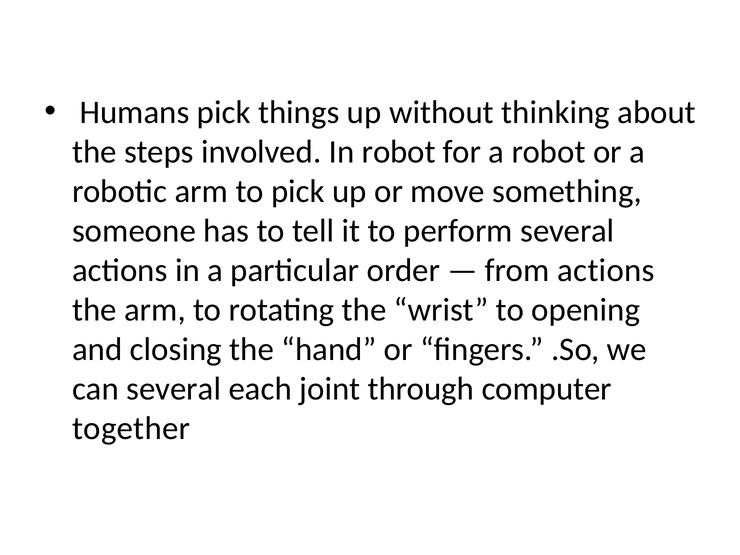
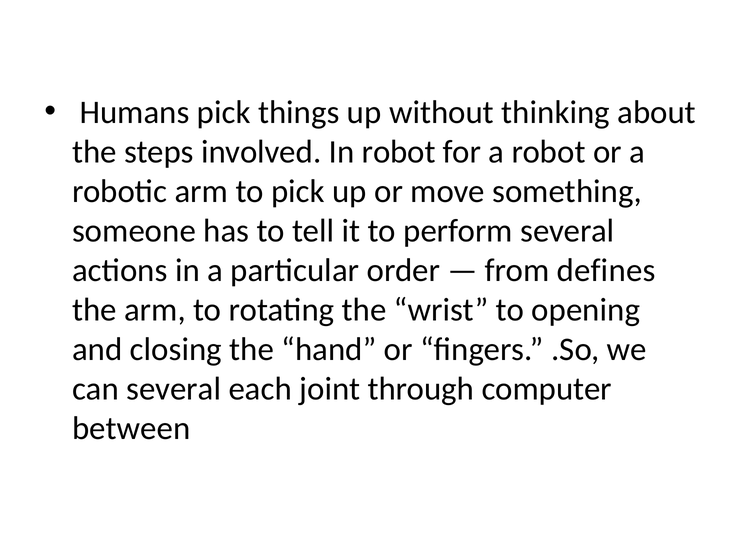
from actions: actions -> defines
together: together -> between
